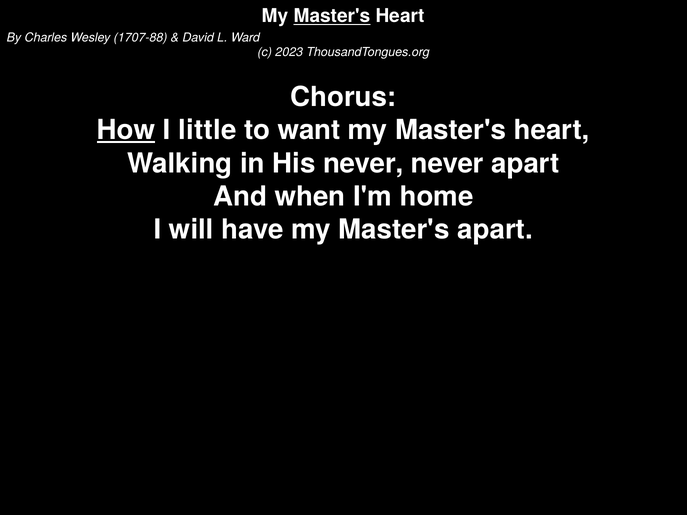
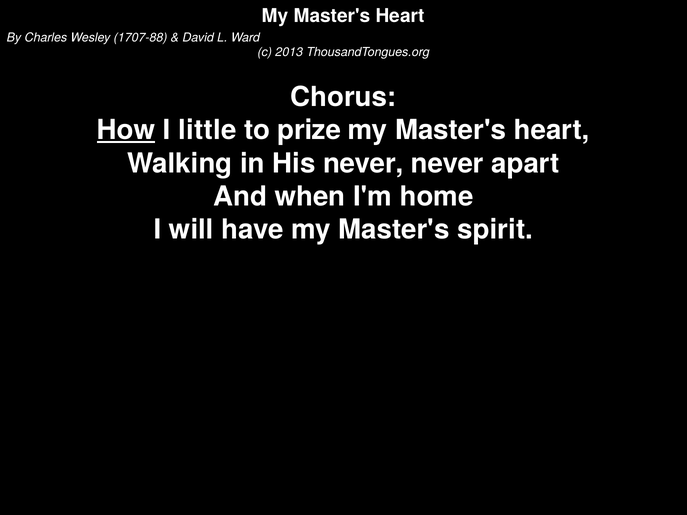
Master's at (332, 16) underline: present -> none
2023: 2023 -> 2013
want: want -> prize
Master's apart: apart -> spirit
